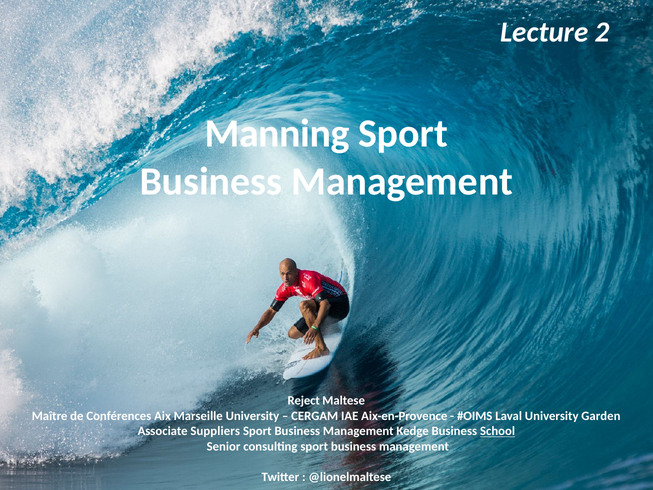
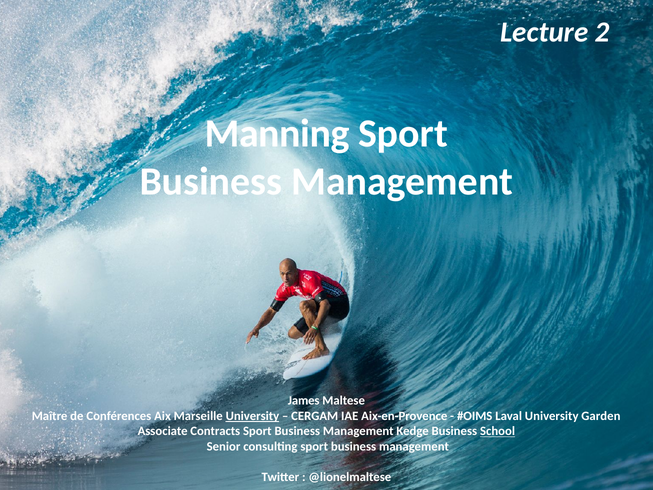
Reject: Reject -> James
University at (252, 416) underline: none -> present
Suppliers: Suppliers -> Contracts
